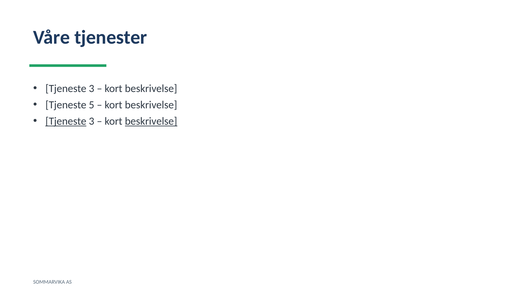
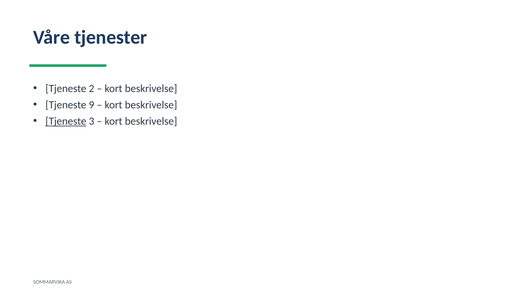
3 at (92, 88): 3 -> 2
5: 5 -> 9
beskrivelse at (151, 121) underline: present -> none
